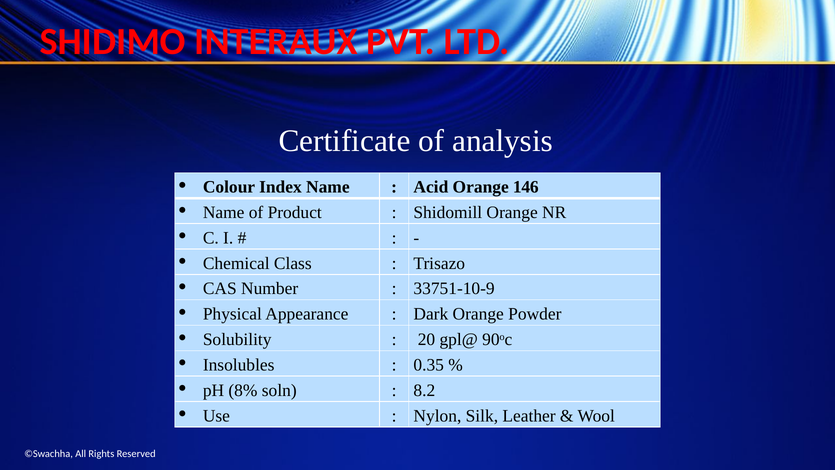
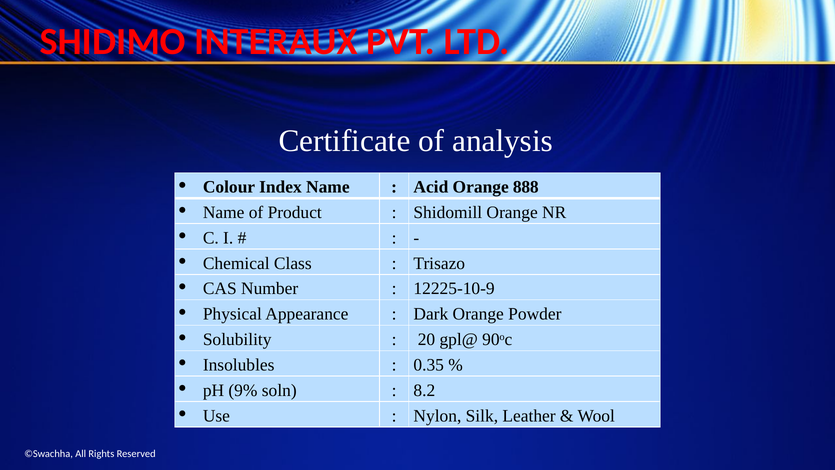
146: 146 -> 888
33751-10-9: 33751-10-9 -> 12225-10-9
8%: 8% -> 9%
